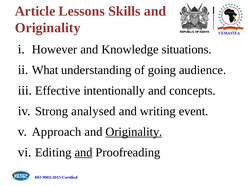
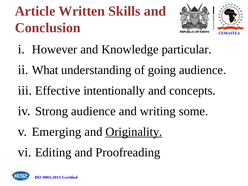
Lessons: Lessons -> Written
Originality at (48, 28): Originality -> Conclusion
situations: situations -> particular
Strong analysed: analysed -> audience
event: event -> some
Approach: Approach -> Emerging
and at (84, 152) underline: present -> none
